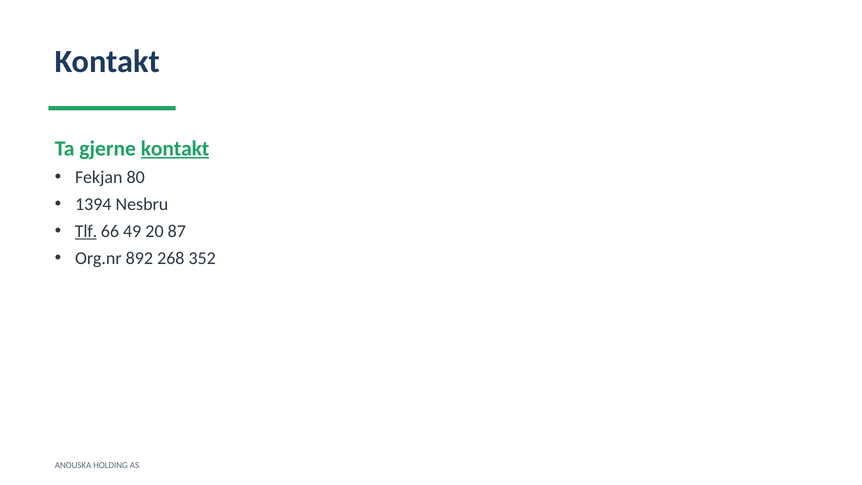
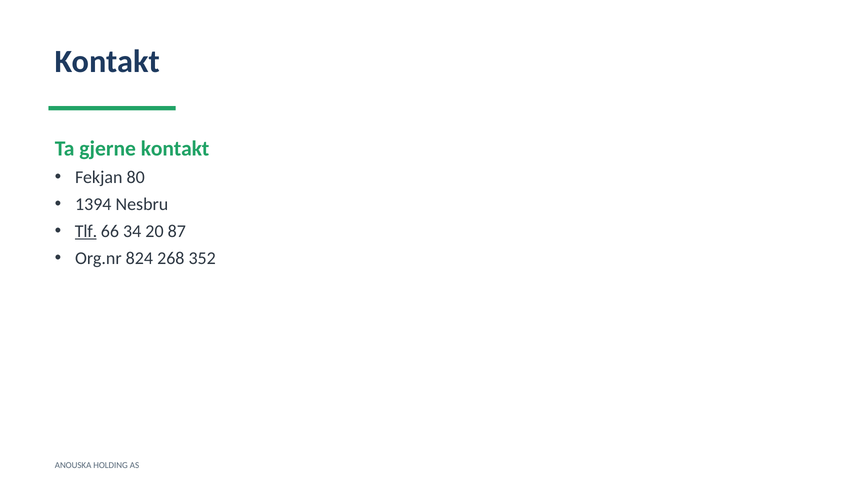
kontakt at (175, 148) underline: present -> none
49: 49 -> 34
892: 892 -> 824
